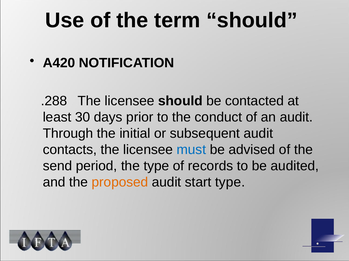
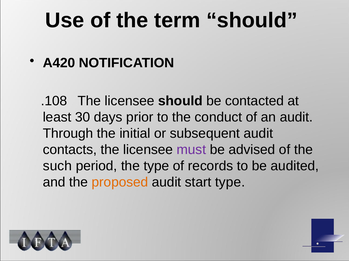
.288: .288 -> .108
must colour: blue -> purple
send: send -> such
